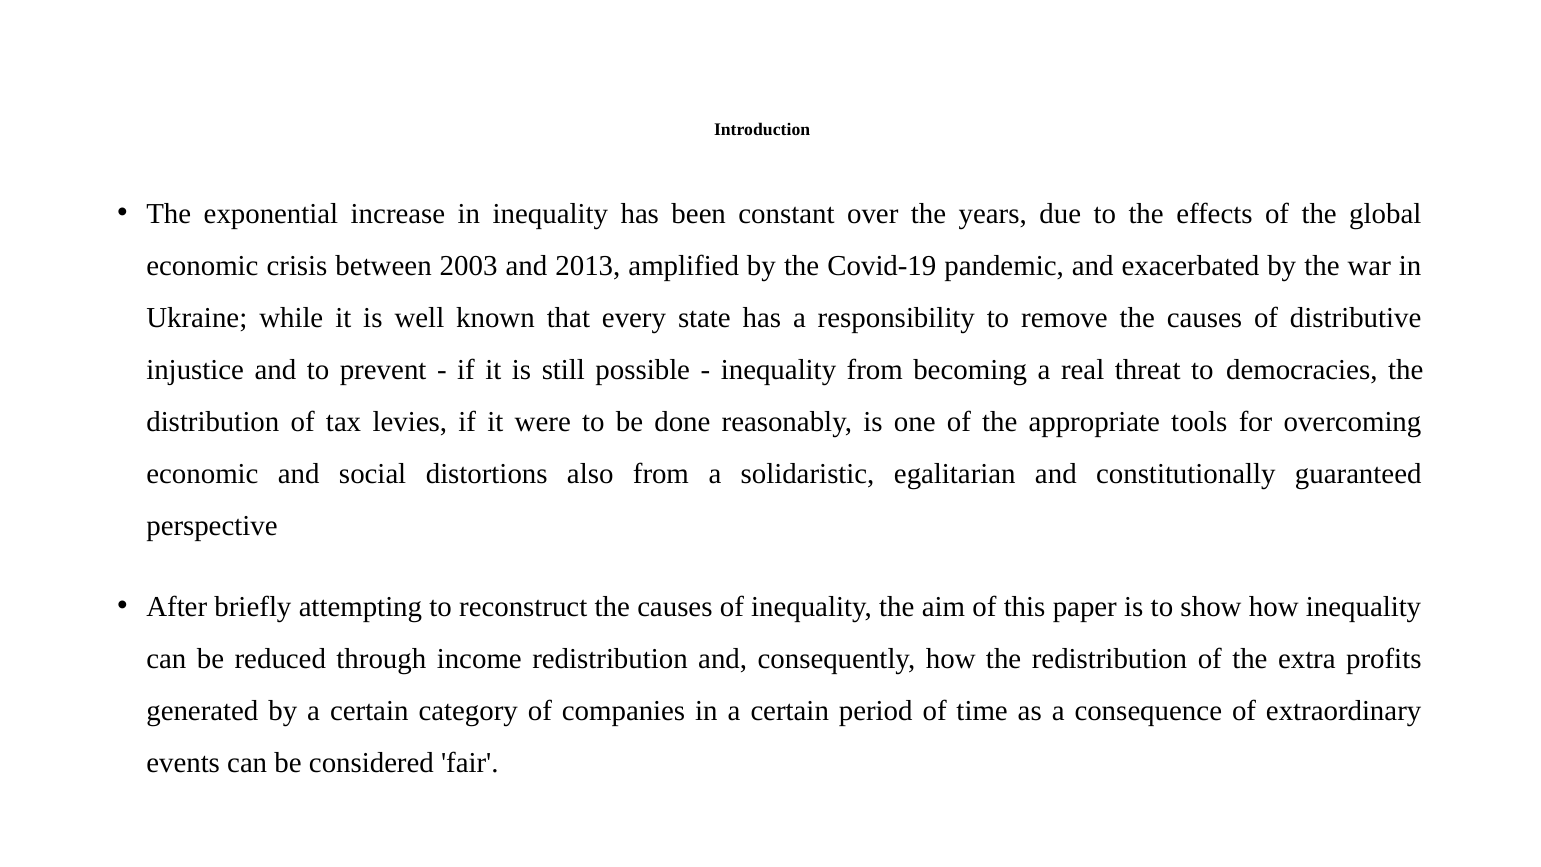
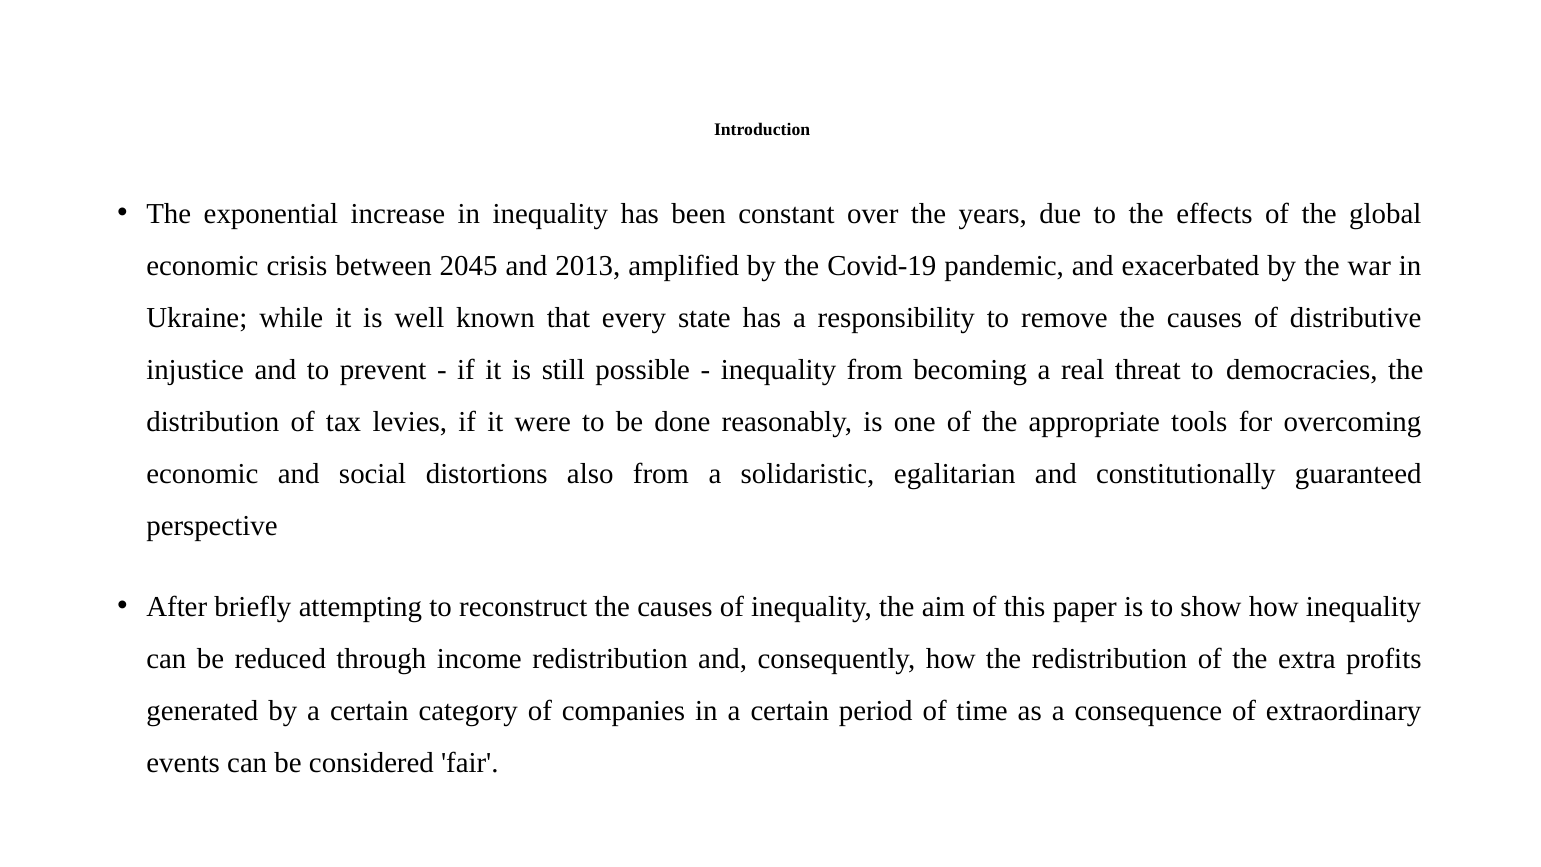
2003: 2003 -> 2045
